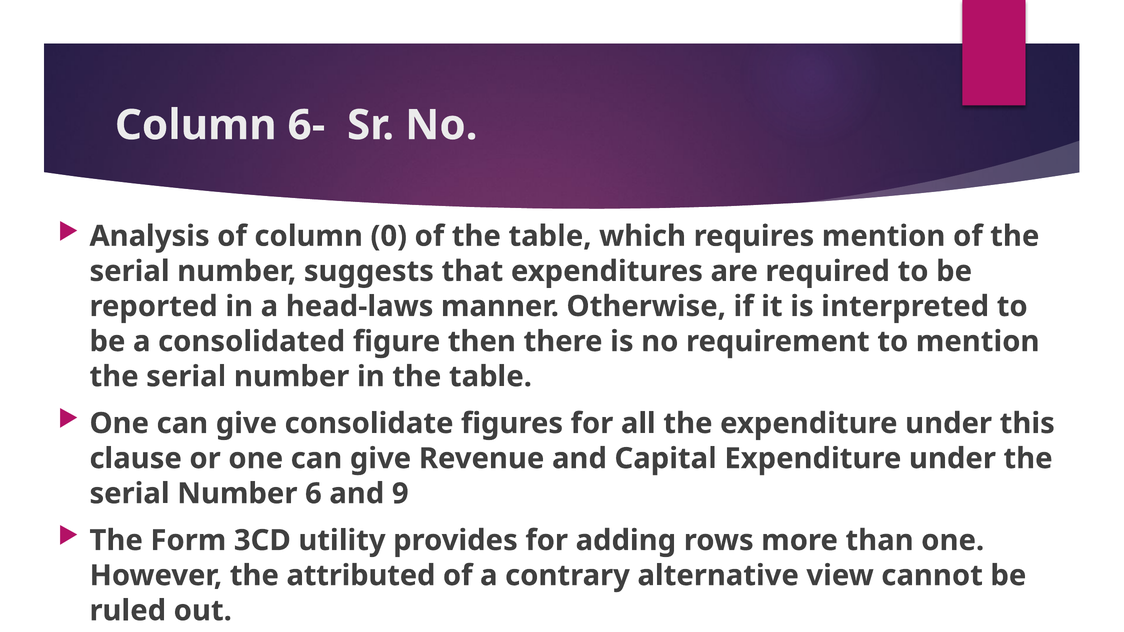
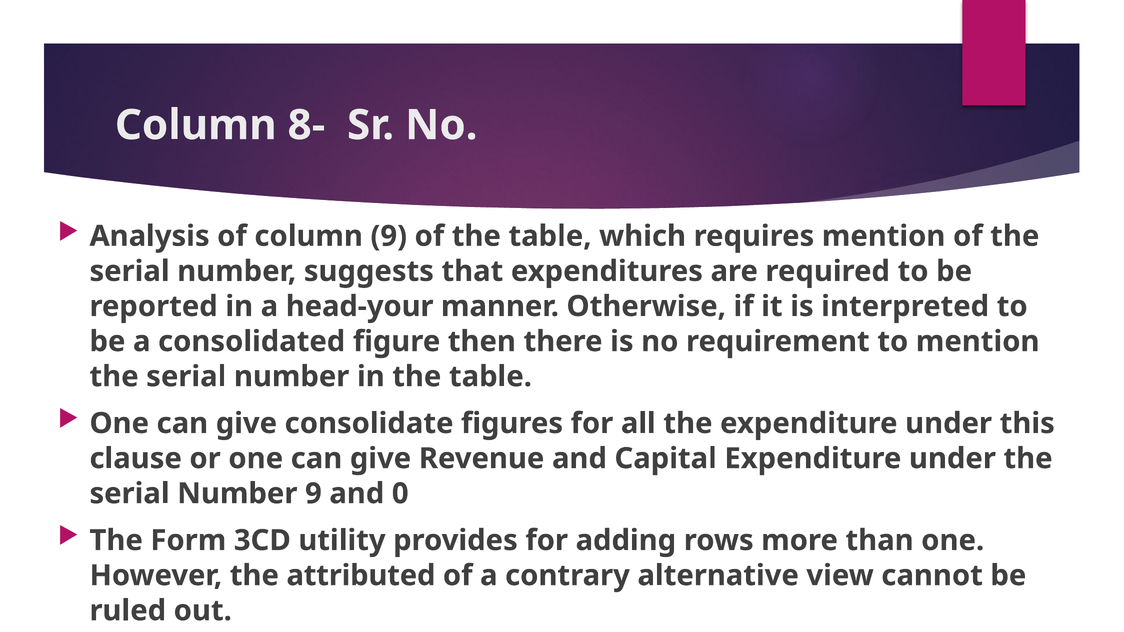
6-: 6- -> 8-
column 0: 0 -> 9
head-laws: head-laws -> head-your
Number 6: 6 -> 9
9: 9 -> 0
